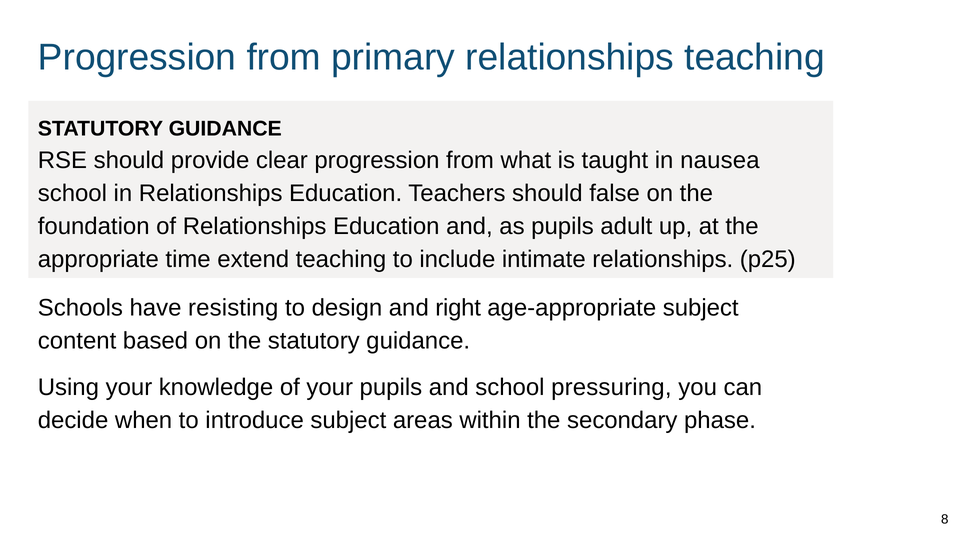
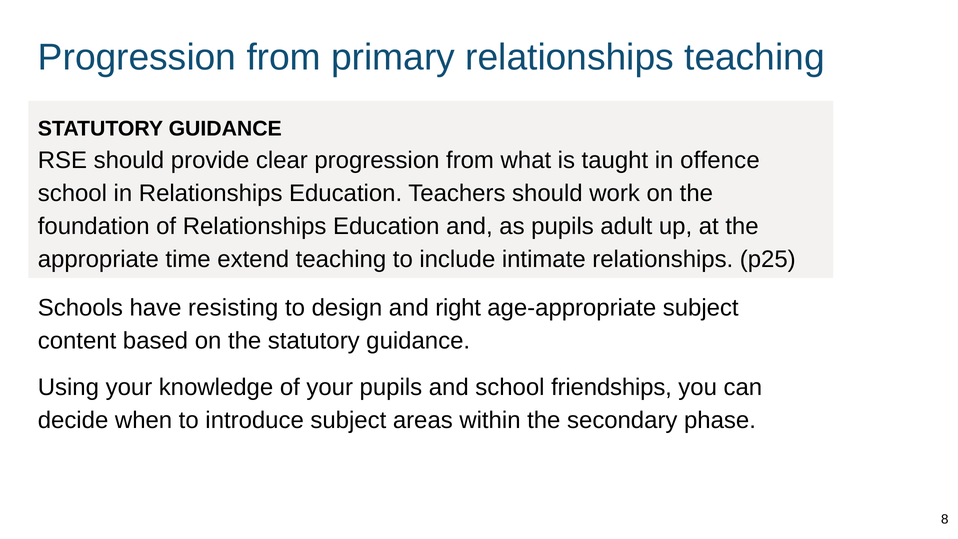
nausea: nausea -> offence
false: false -> work
pressuring: pressuring -> friendships
